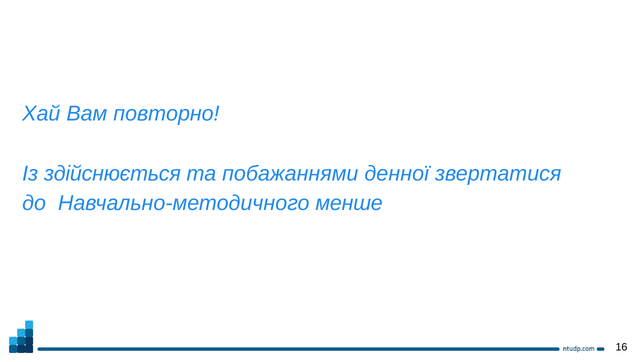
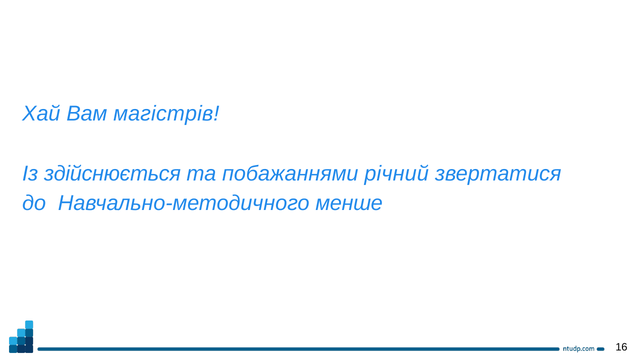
повторно: повторно -> магістрів
денної: денної -> річний
